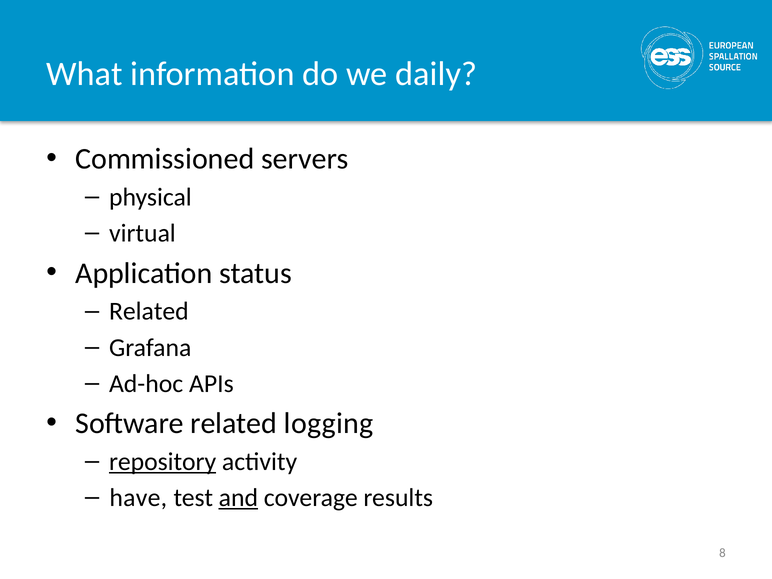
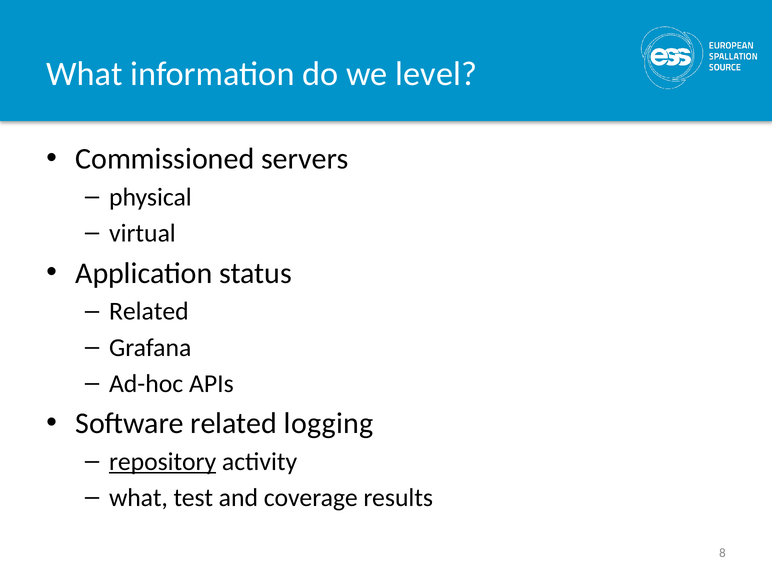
daily: daily -> level
have at (138, 498): have -> what
and underline: present -> none
